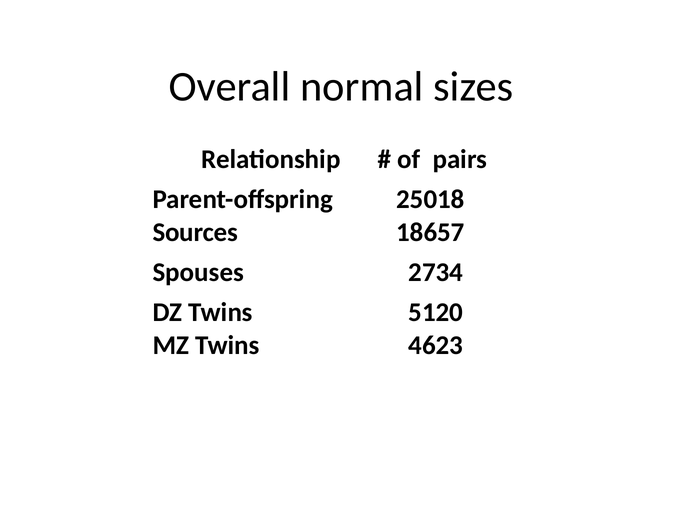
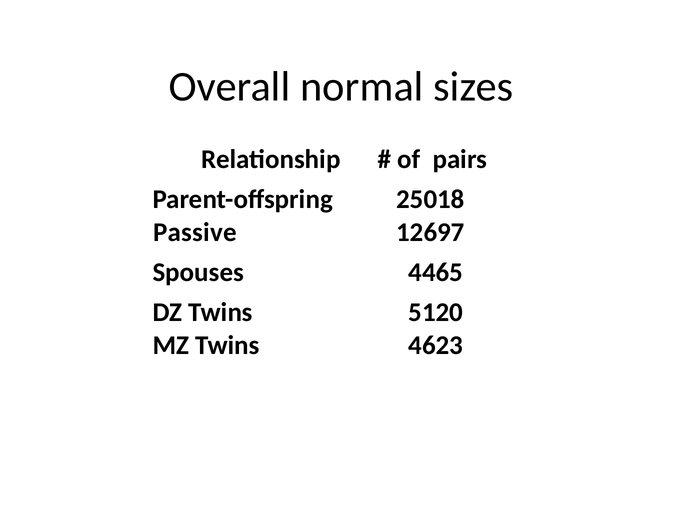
Sources: Sources -> Passive
18657: 18657 -> 12697
2734: 2734 -> 4465
